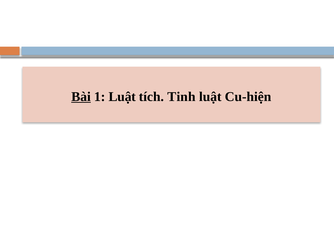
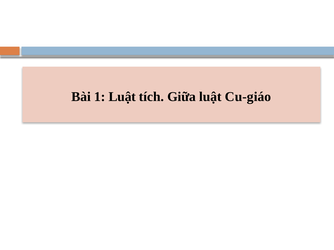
Bài underline: present -> none
Tinh: Tinh -> Giữa
Cu-hiện: Cu-hiện -> Cu-giáo
